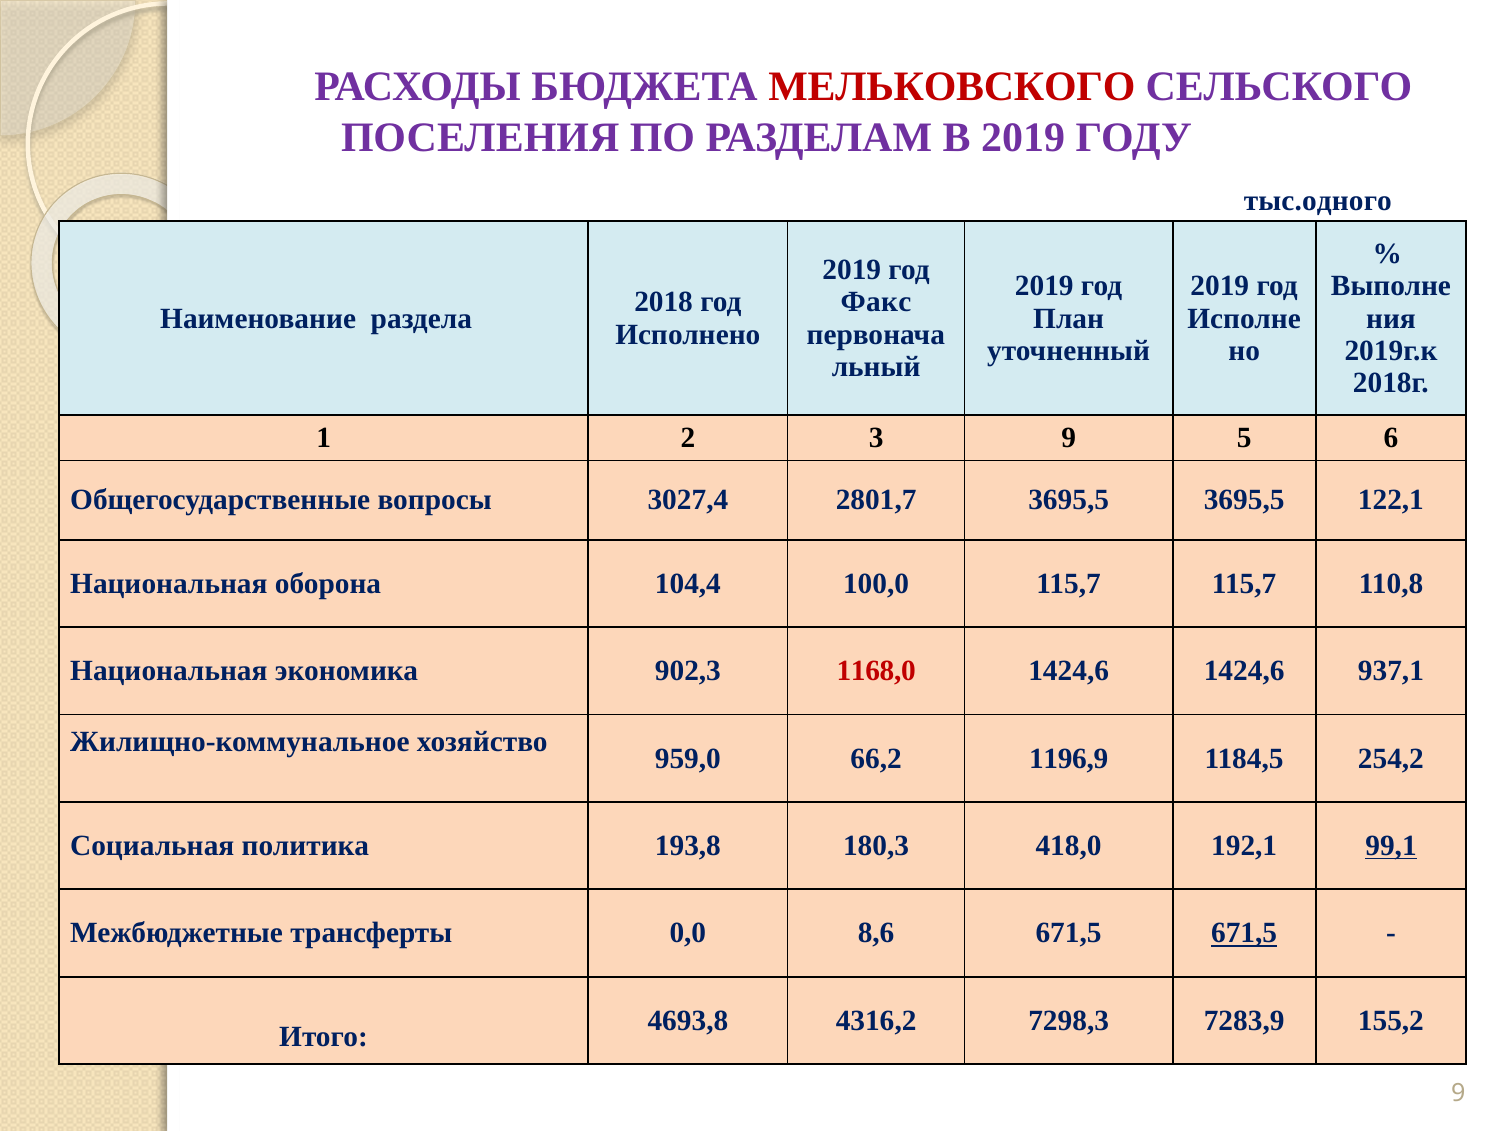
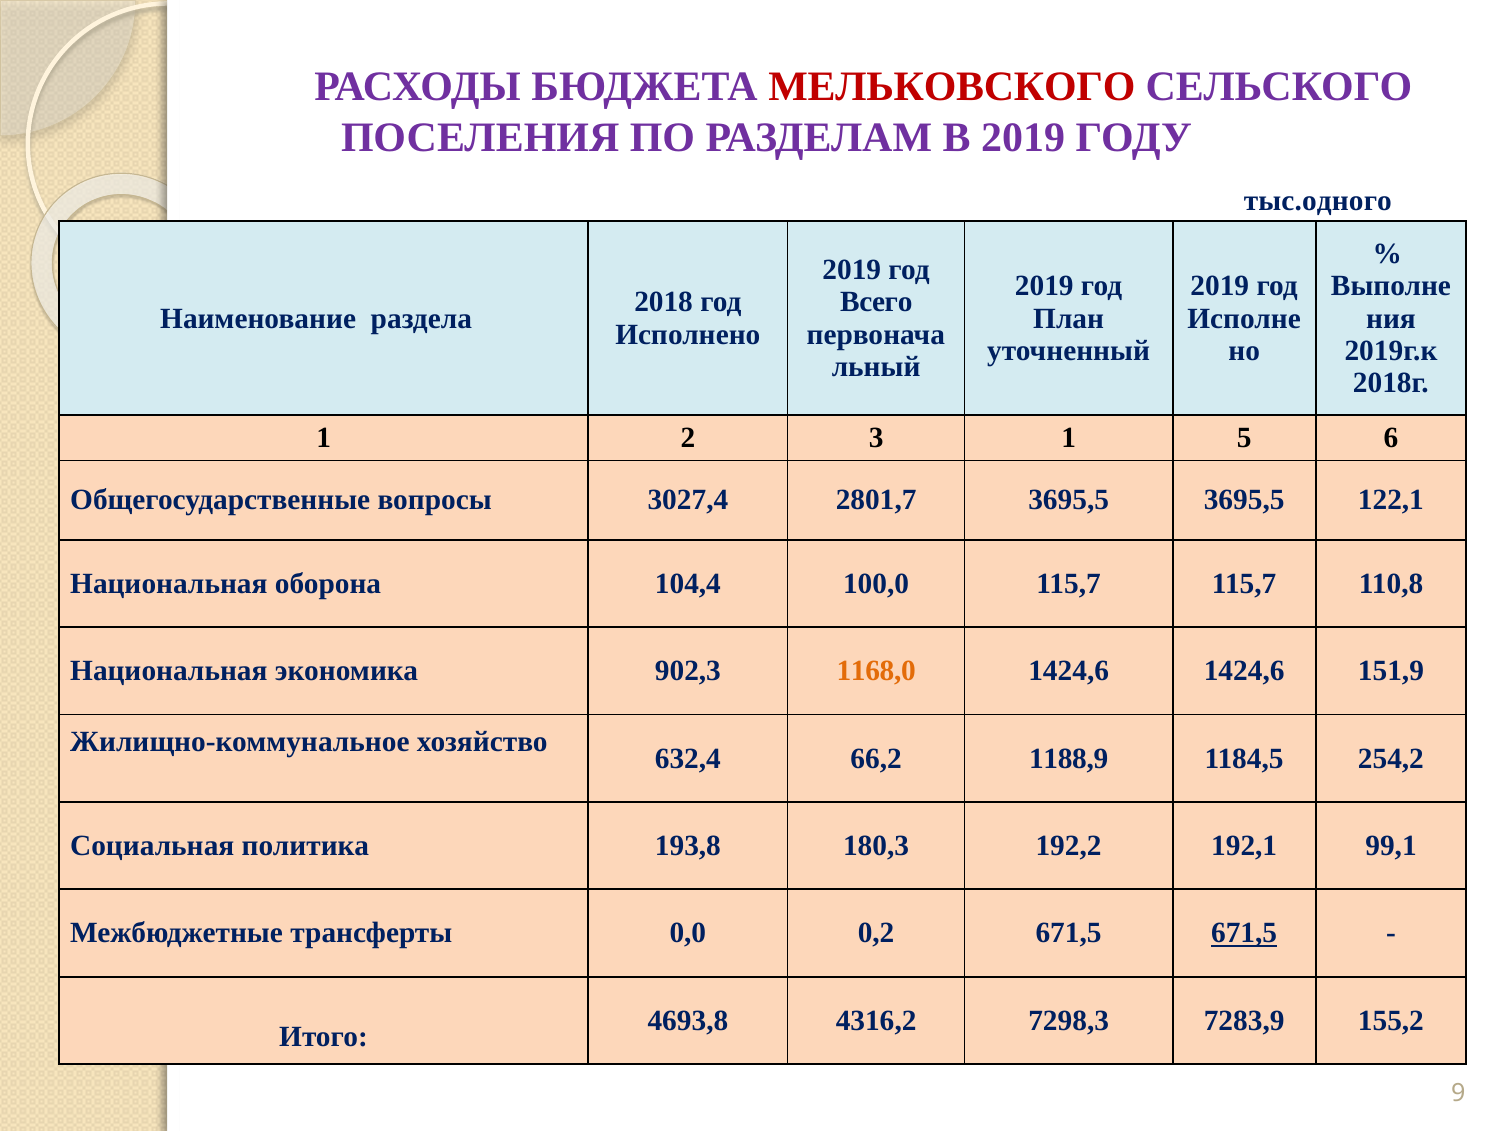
Факс: Факс -> Всего
3 9: 9 -> 1
1168,0 colour: red -> orange
937,1: 937,1 -> 151,9
959,0: 959,0 -> 632,4
1196,9: 1196,9 -> 1188,9
418,0: 418,0 -> 192,2
99,1 underline: present -> none
8,6: 8,6 -> 0,2
